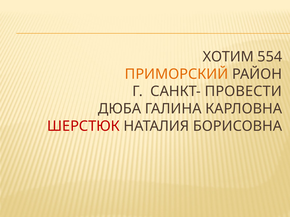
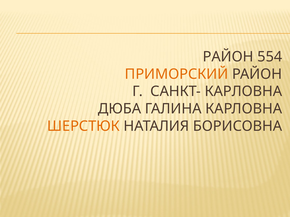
ХОТИМ at (228, 57): ХОТИМ -> РАЙОН
САНКТ- ПРОВЕСТИ: ПРОВЕСТИ -> КАРЛОВНА
ШЕРСТЮК colour: red -> orange
